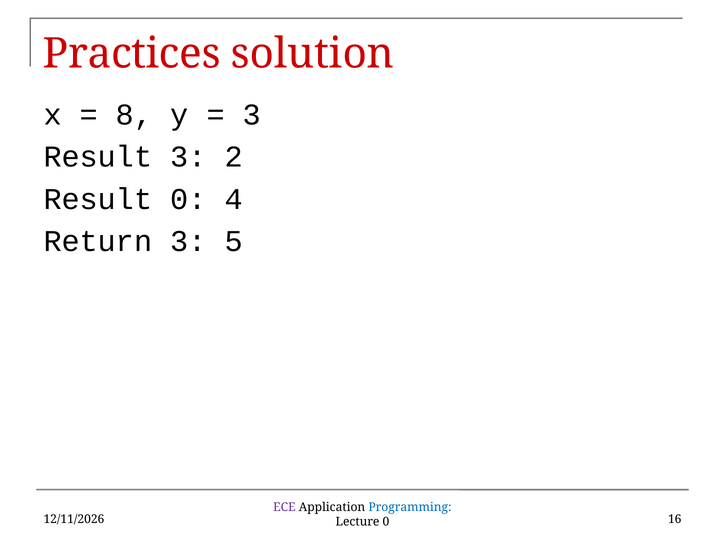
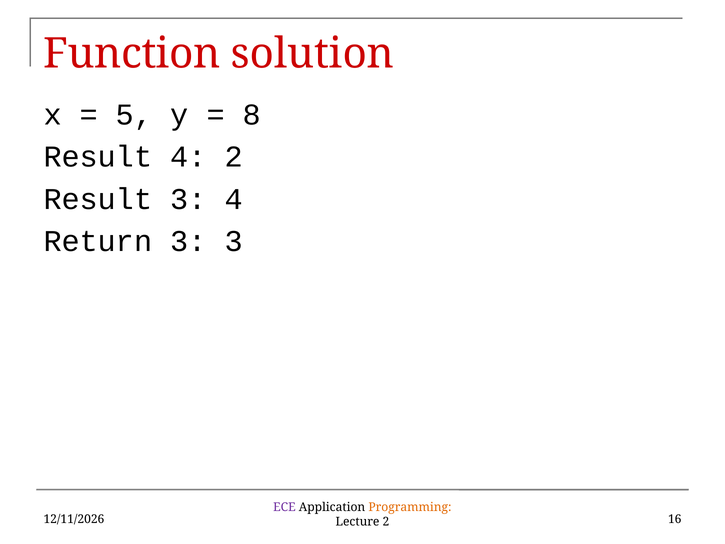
Practices: Practices -> Function
8: 8 -> 5
3 at (252, 114): 3 -> 8
Result 3: 3 -> 4
Result 0: 0 -> 3
3 5: 5 -> 3
Programming colour: blue -> orange
Lecture 0: 0 -> 2
